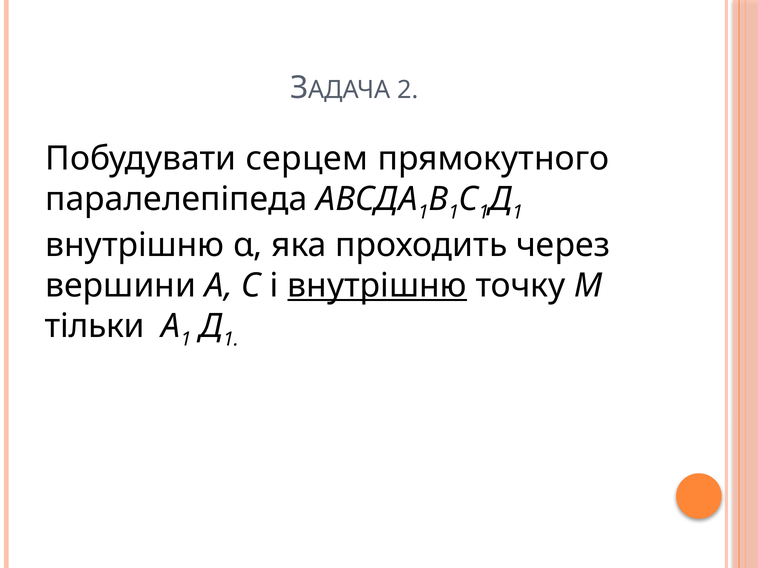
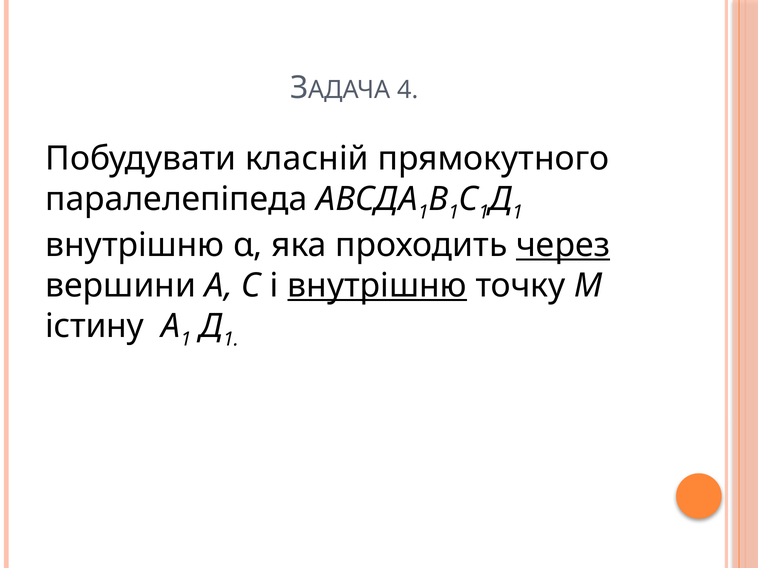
2: 2 -> 4
серцем: серцем -> класній
через underline: none -> present
тільки: тільки -> істину
